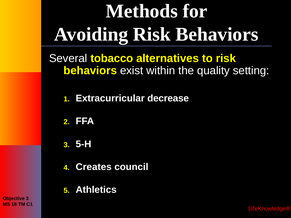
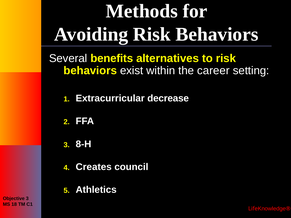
tobacco: tobacco -> benefits
quality: quality -> career
5-H: 5-H -> 8-H
